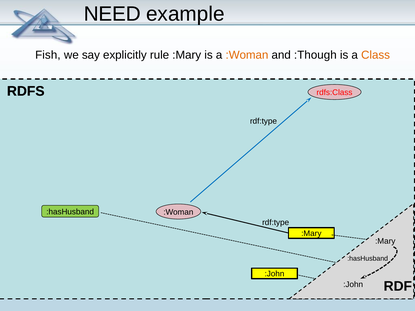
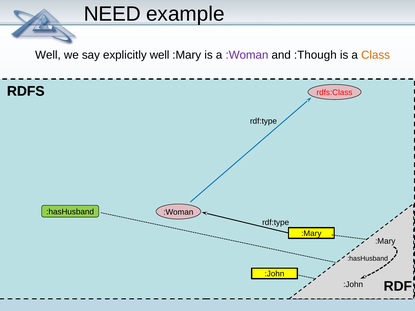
Fish at (48, 55): Fish -> Well
explicitly rule: rule -> well
:Woman at (247, 55) colour: orange -> purple
